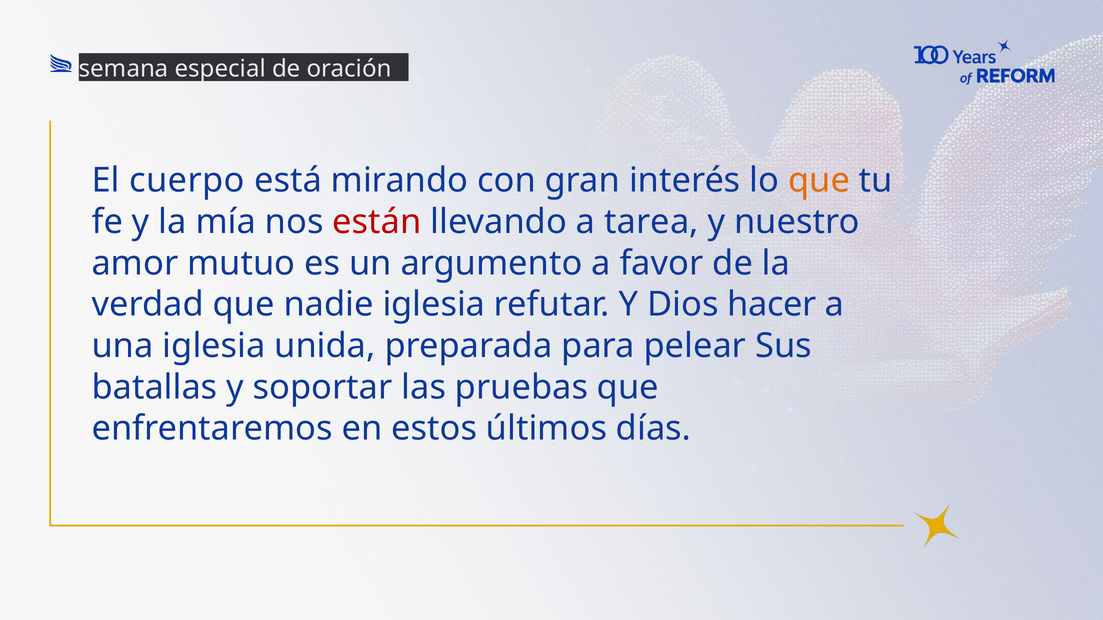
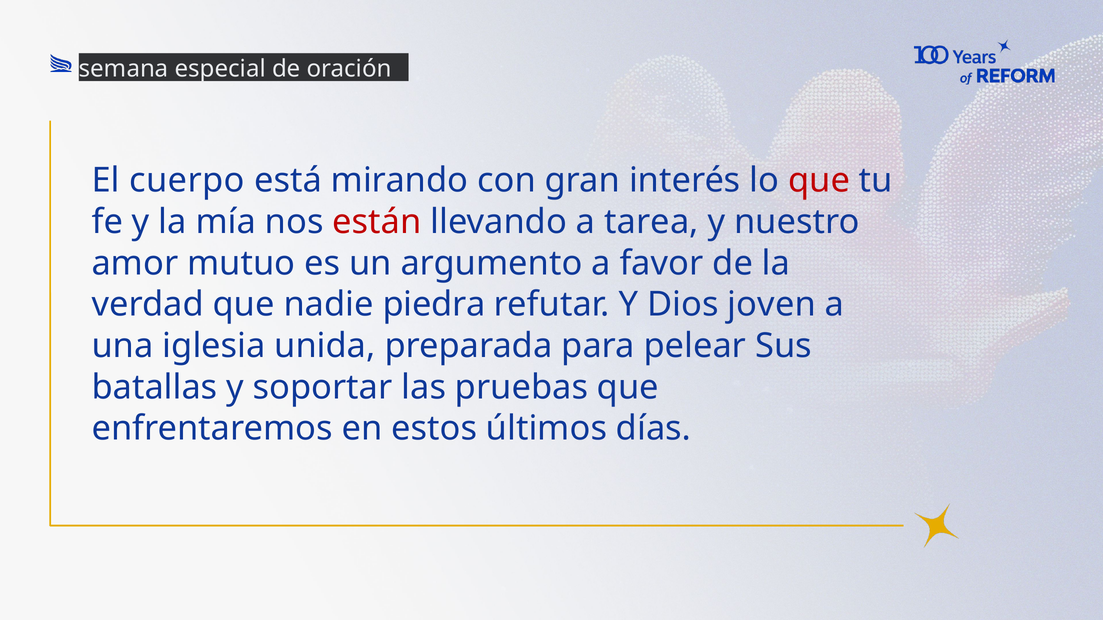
que at (819, 181) colour: orange -> red
nadie iglesia: iglesia -> piedra
hacer: hacer -> joven
